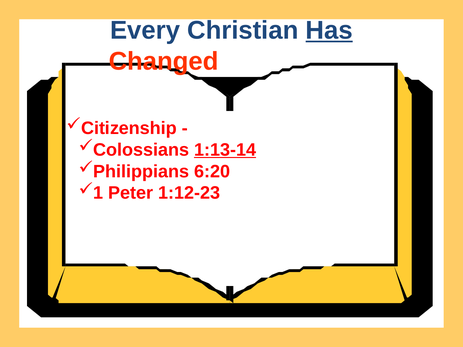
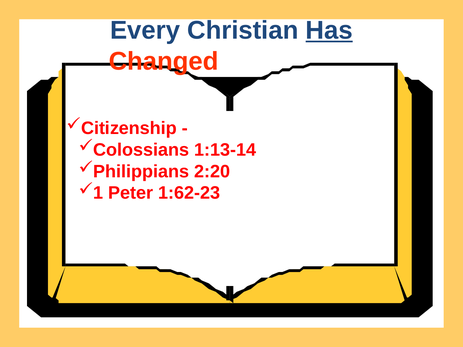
1:13-14 underline: present -> none
6:20: 6:20 -> 2:20
1:12-23: 1:12-23 -> 1:62-23
